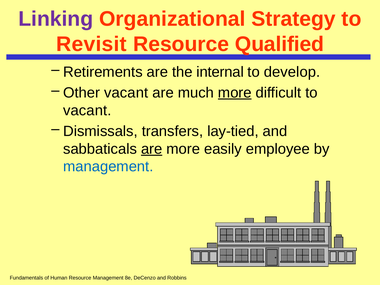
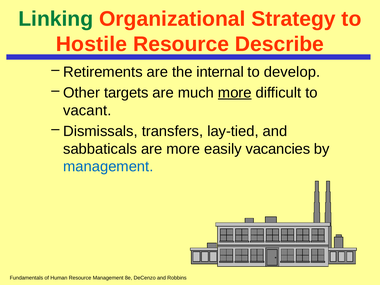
Linking colour: purple -> green
Revisit: Revisit -> Hostile
Qualified: Qualified -> Describe
Other vacant: vacant -> targets
are at (152, 149) underline: present -> none
employee: employee -> vacancies
